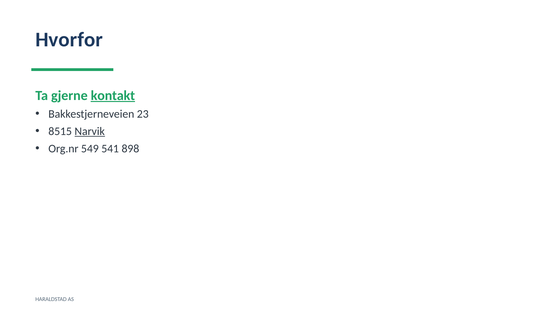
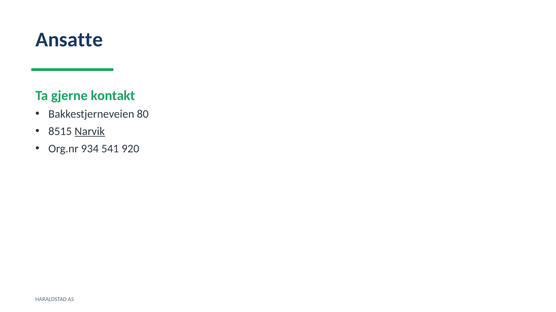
Hvorfor: Hvorfor -> Ansatte
kontakt underline: present -> none
23: 23 -> 80
549: 549 -> 934
898: 898 -> 920
